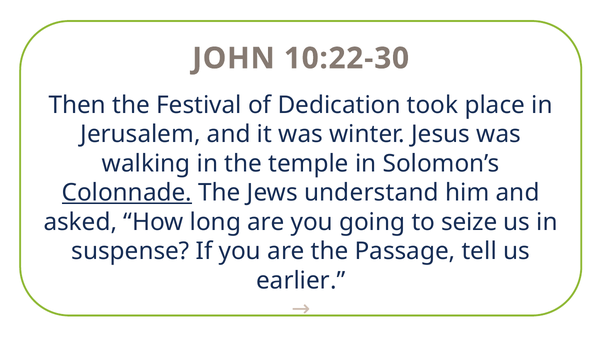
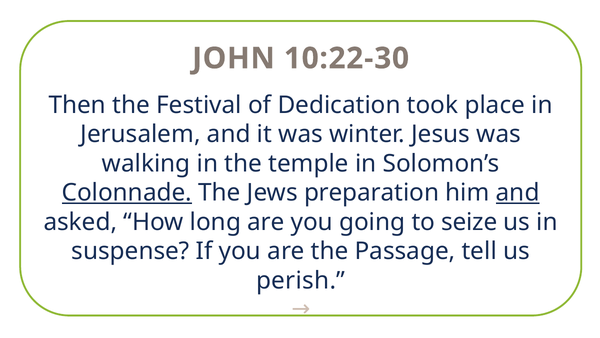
understand: understand -> preparation
and at (518, 193) underline: none -> present
earlier: earlier -> perish
